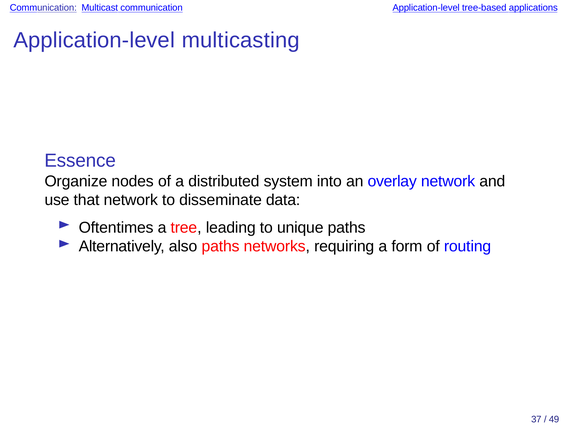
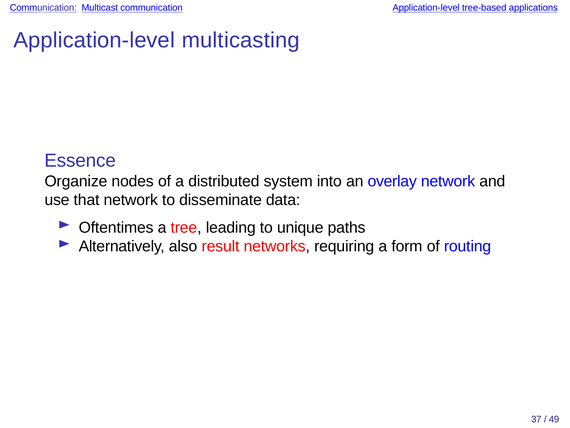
also paths: paths -> result
